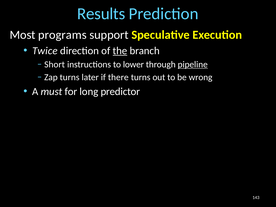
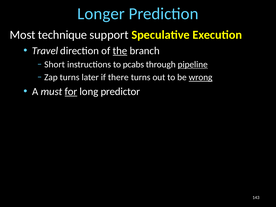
Results: Results -> Longer
programs: programs -> technique
Twice: Twice -> Travel
lower: lower -> pcabs
wrong underline: none -> present
for underline: none -> present
